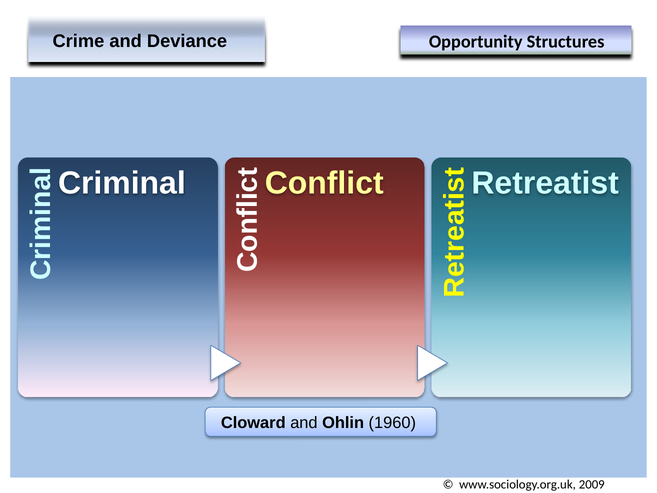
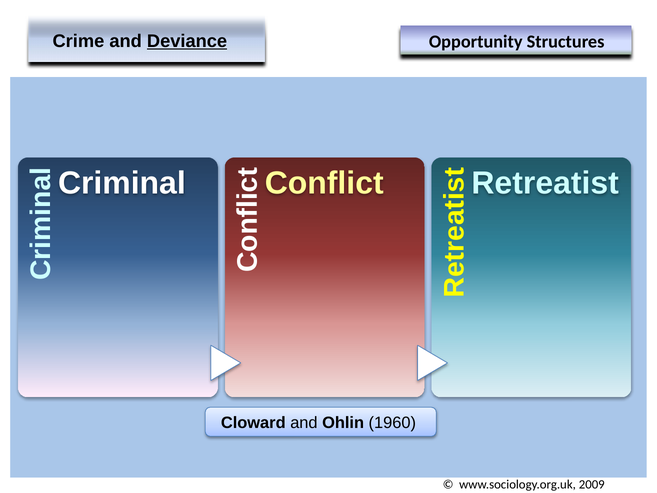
Deviance underline: none -> present
